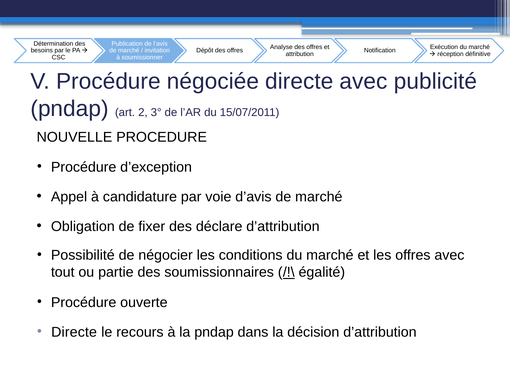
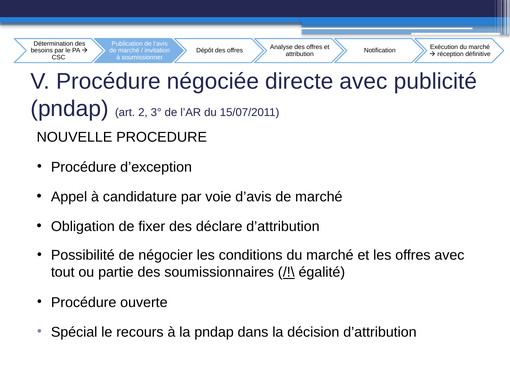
Directe at (74, 333): Directe -> Spécial
